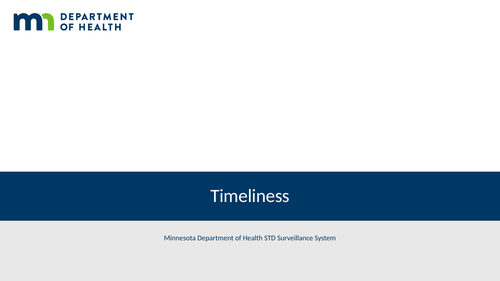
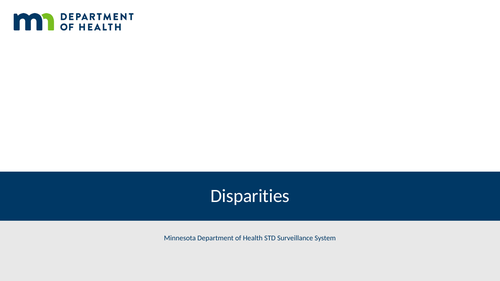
Timeliness: Timeliness -> Disparities
